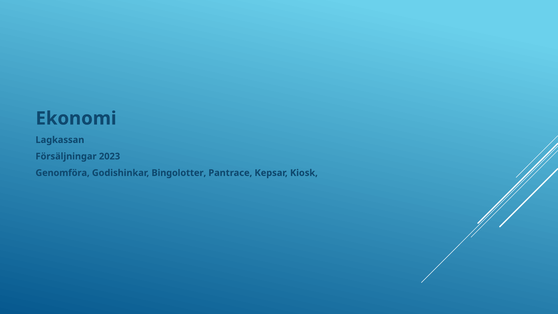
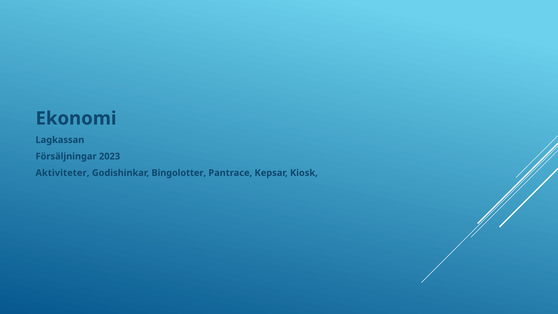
Genomföra: Genomföra -> Aktiviteter
